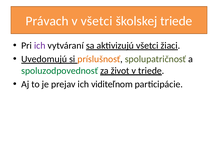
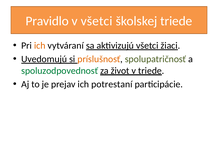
Právach: Právach -> Pravidlo
ich at (40, 46) colour: purple -> orange
viditeľnom: viditeľnom -> potrestaní
